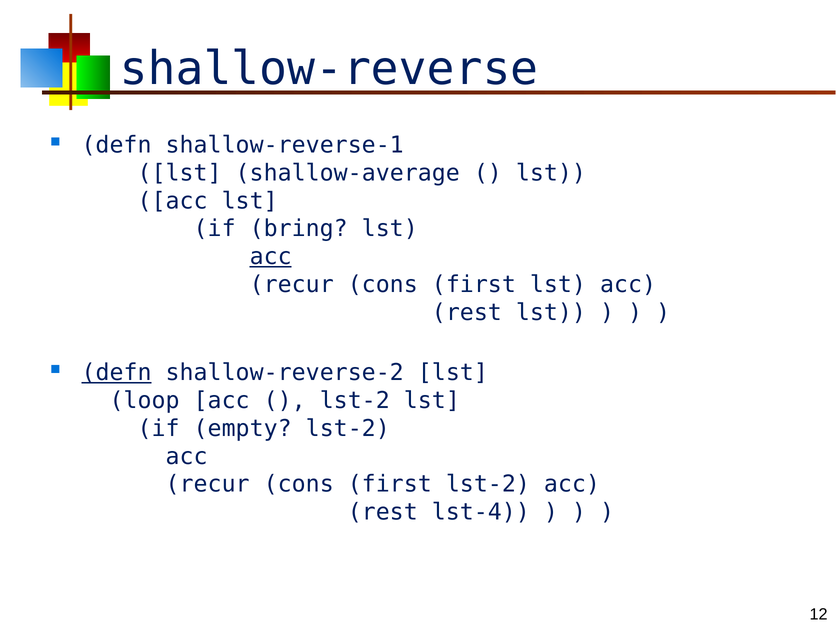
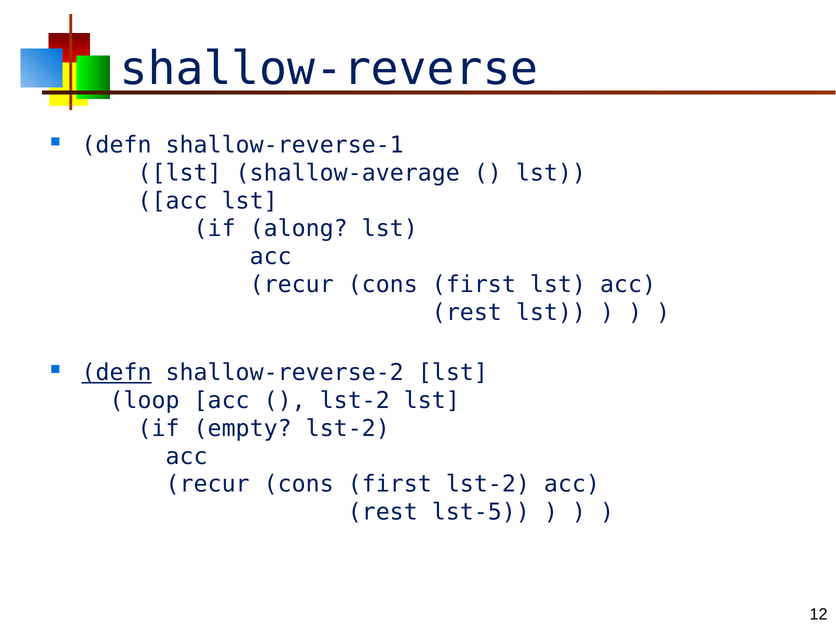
bring: bring -> along
acc at (271, 257) underline: present -> none
lst-4: lst-4 -> lst-5
